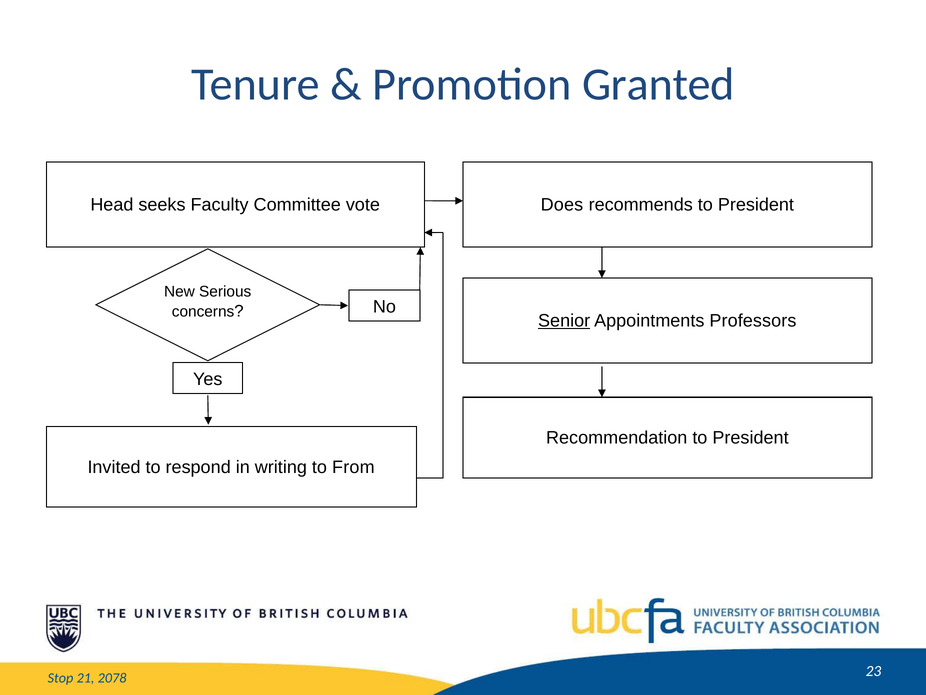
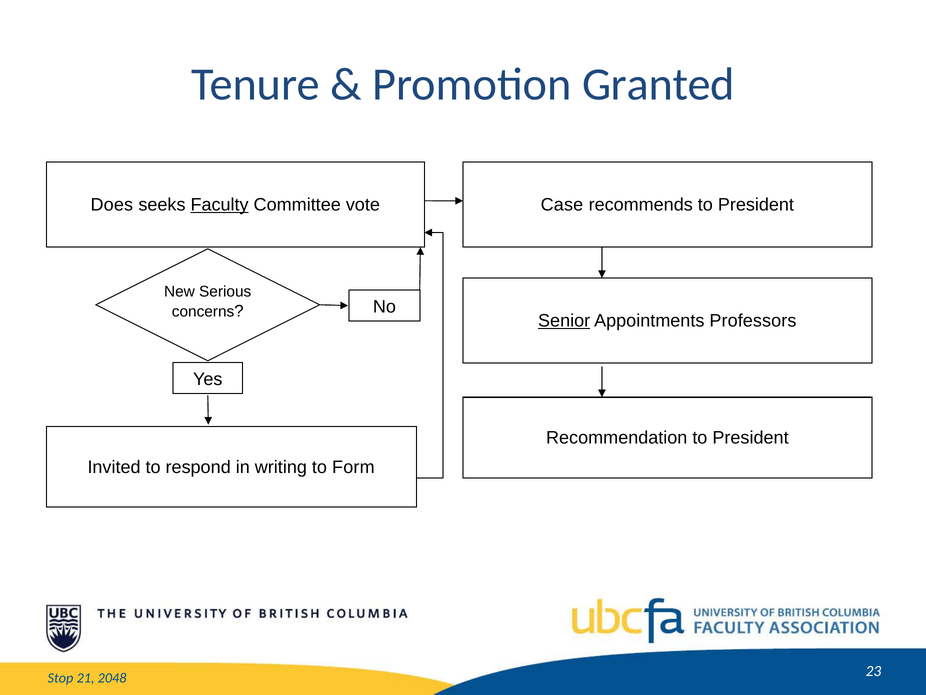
Head: Head -> Does
Faculty underline: none -> present
Does: Does -> Case
From: From -> Form
2078: 2078 -> 2048
